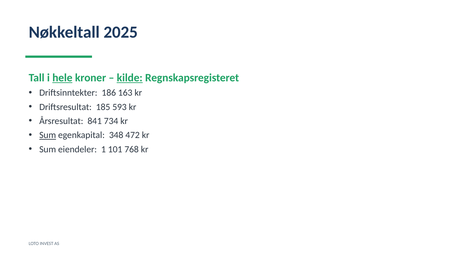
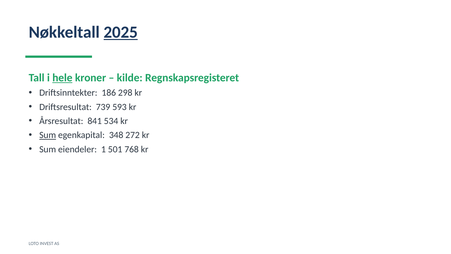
2025 underline: none -> present
kilde underline: present -> none
163: 163 -> 298
185: 185 -> 739
734: 734 -> 534
472: 472 -> 272
101: 101 -> 501
